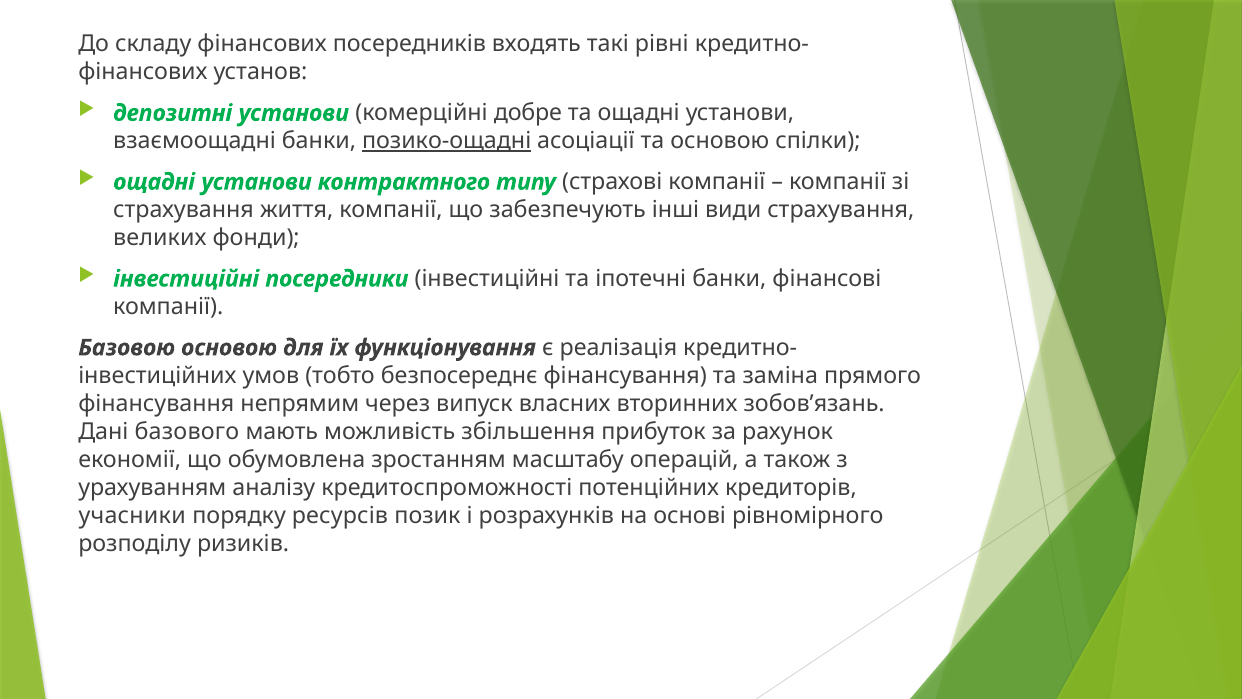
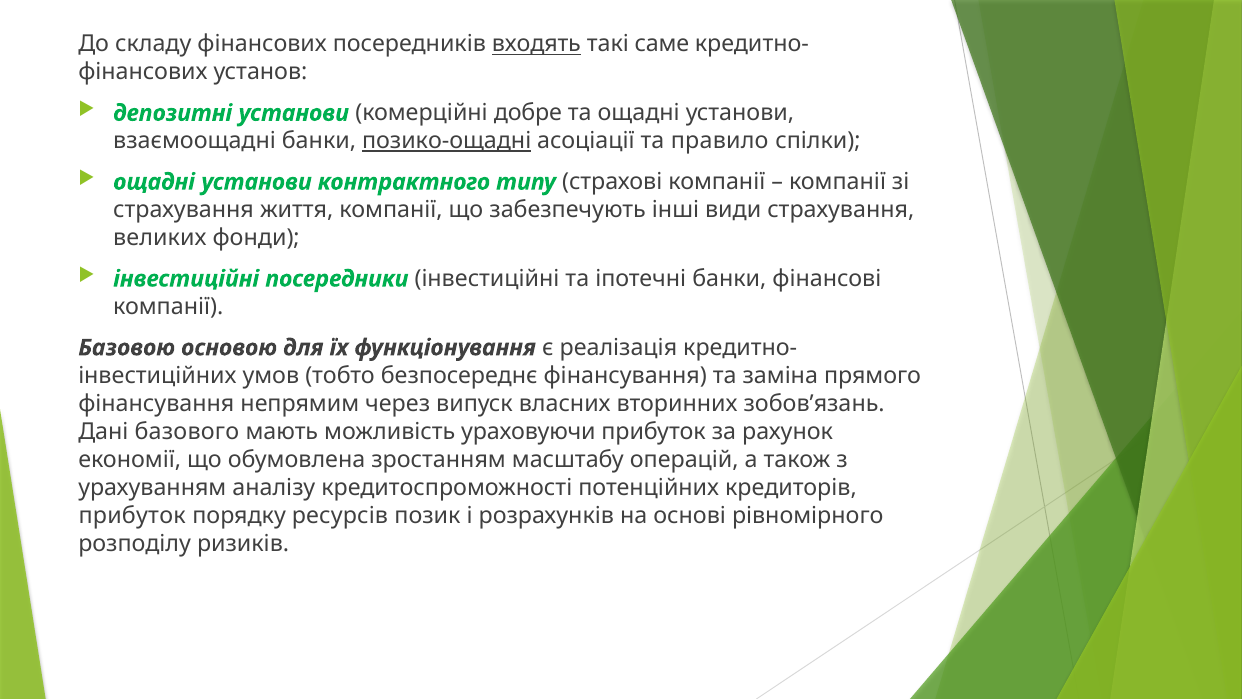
входять underline: none -> present
рівні: рівні -> саме
та основою: основою -> правило
збільшення: збільшення -> ураховуючи
учасники at (132, 515): учасники -> прибуток
